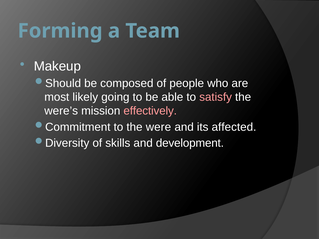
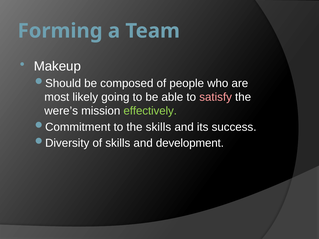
effectively colour: pink -> light green
the were: were -> skills
affected: affected -> success
